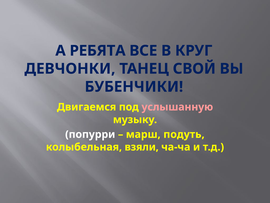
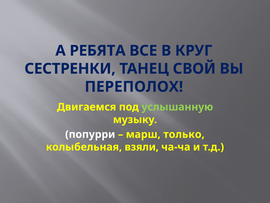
ДЕВЧОНКИ: ДЕВЧОНКИ -> СЕСТРЕНКИ
БУБЕНЧИКИ: БУБЕНЧИКИ -> ПЕРЕПОЛОХ
услышанную colour: pink -> light green
подуть: подуть -> только
